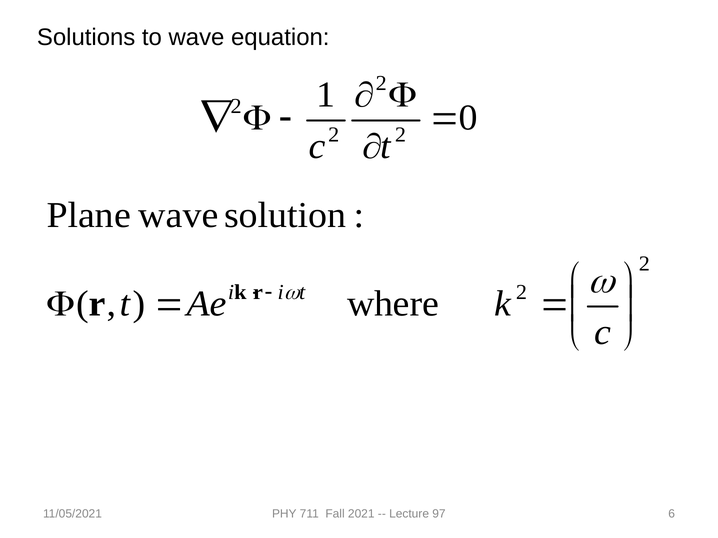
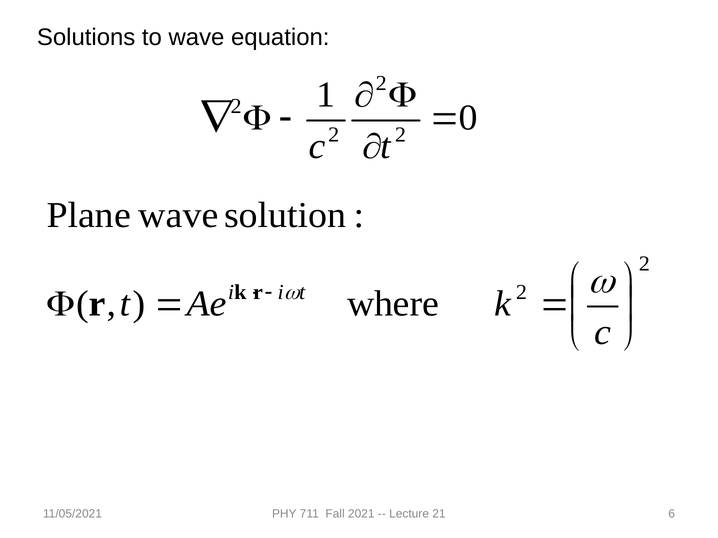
97: 97 -> 21
